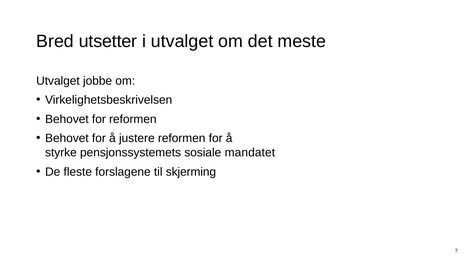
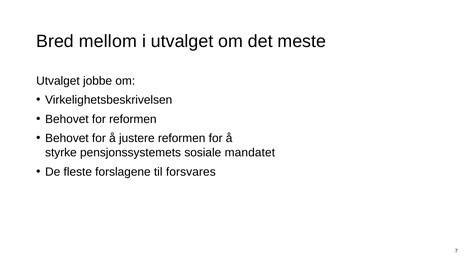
utsetter: utsetter -> mellom
skjerming: skjerming -> forsvares
